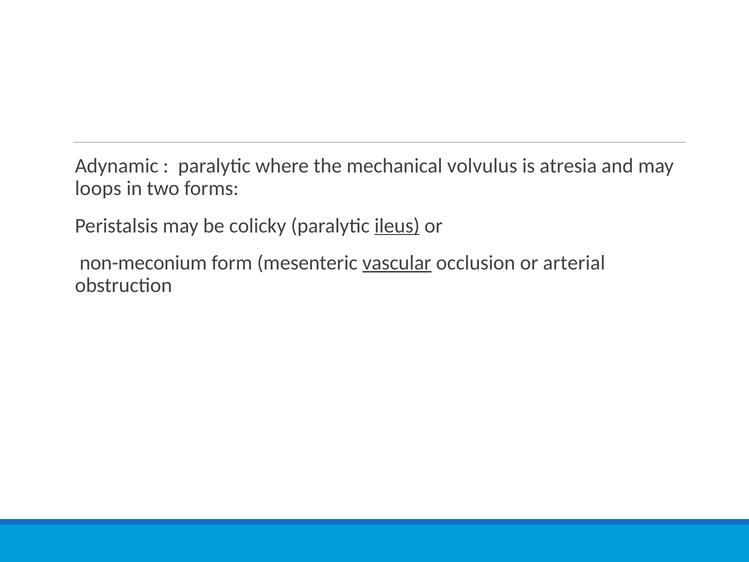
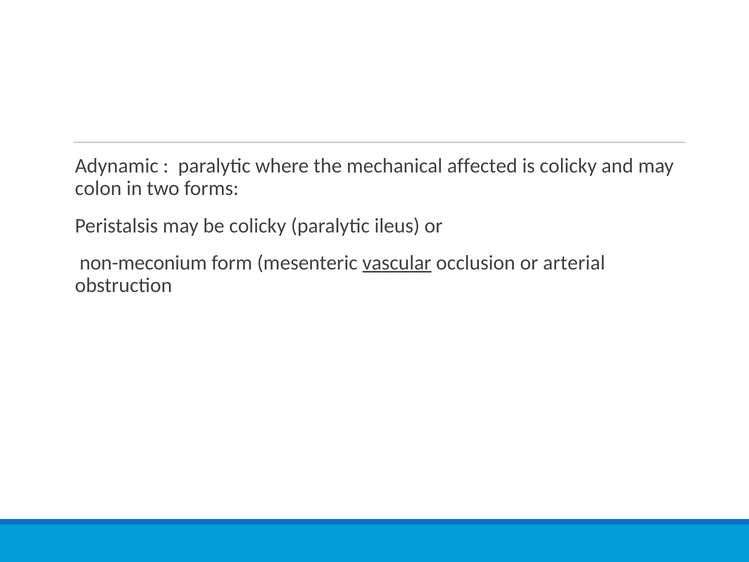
volvulus: volvulus -> affected
is atresia: atresia -> colicky
loops: loops -> colon
ileus underline: present -> none
